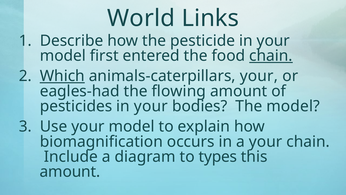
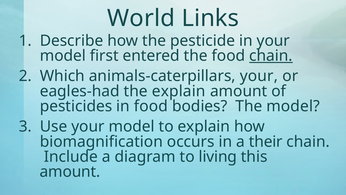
Which underline: present -> none
the flowing: flowing -> explain
pesticides in your: your -> food
a your: your -> their
types: types -> living
